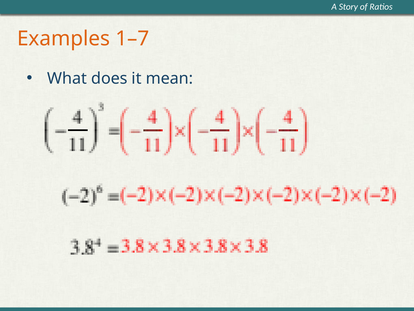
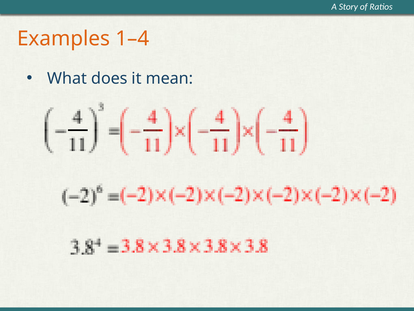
1–7: 1–7 -> 1–4
